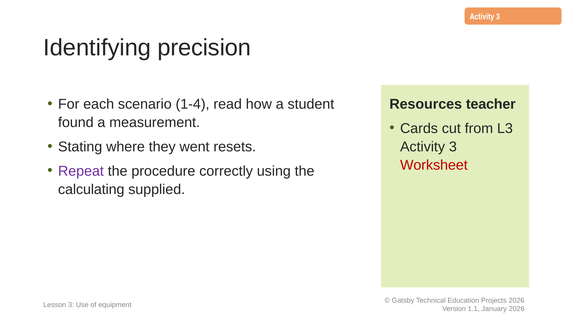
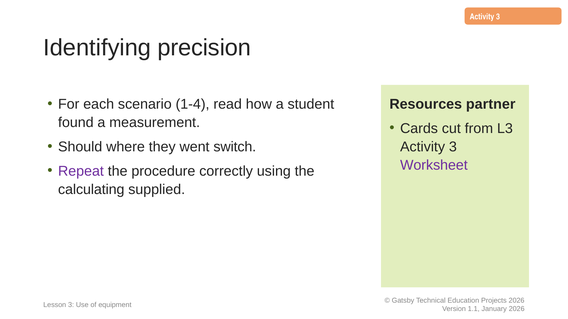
teacher: teacher -> partner
Stating: Stating -> Should
resets: resets -> switch
Worksheet colour: red -> purple
